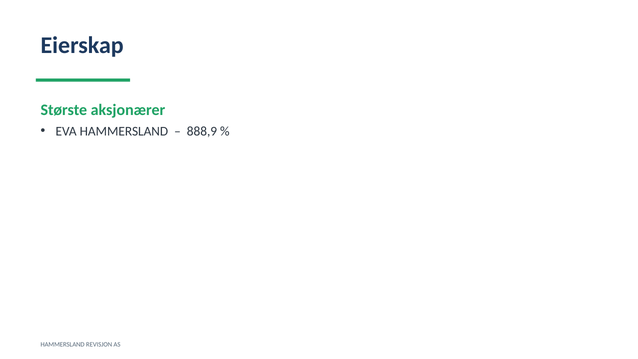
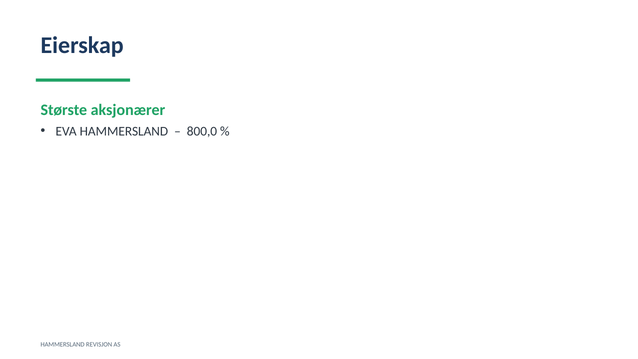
888,9: 888,9 -> 800,0
